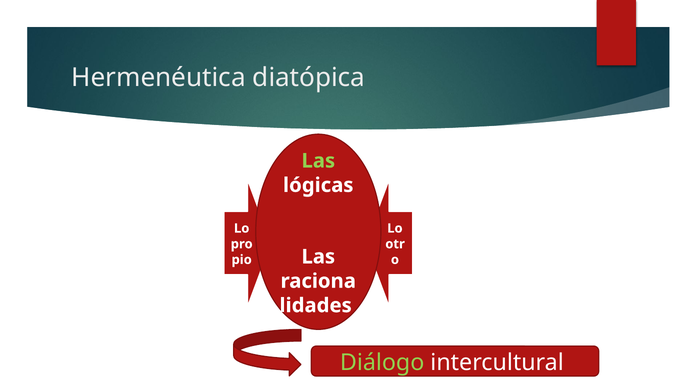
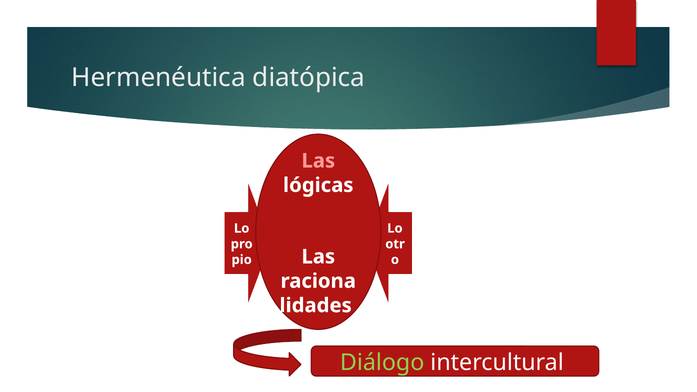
Las at (318, 161) colour: light green -> pink
